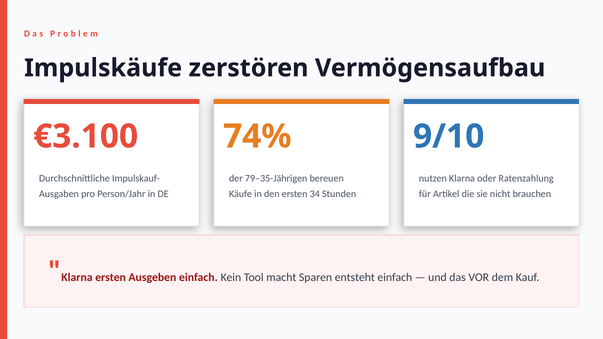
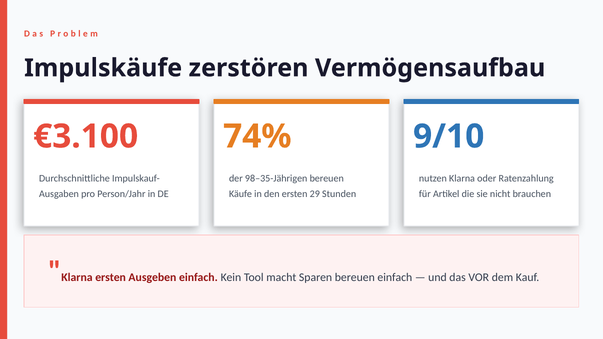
79–35-Jährigen: 79–35-Jährigen -> 98–35-Jährigen
34: 34 -> 29
Sparen entsteht: entsteht -> bereuen
